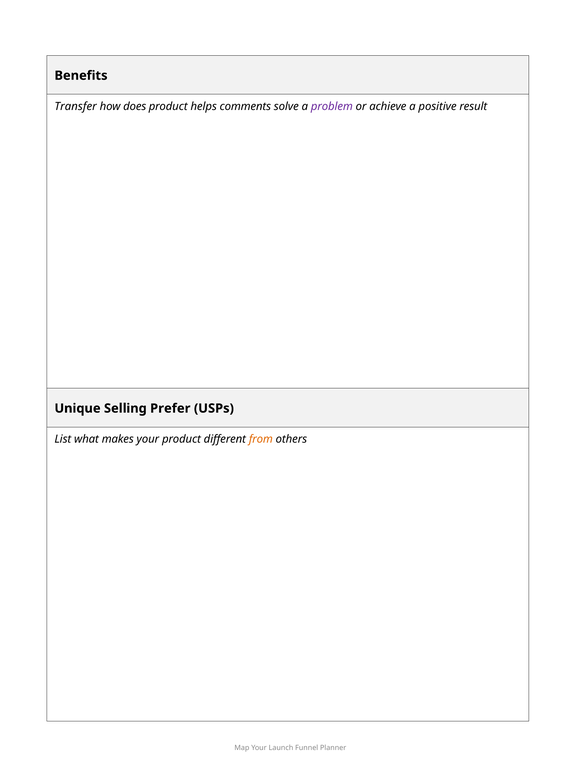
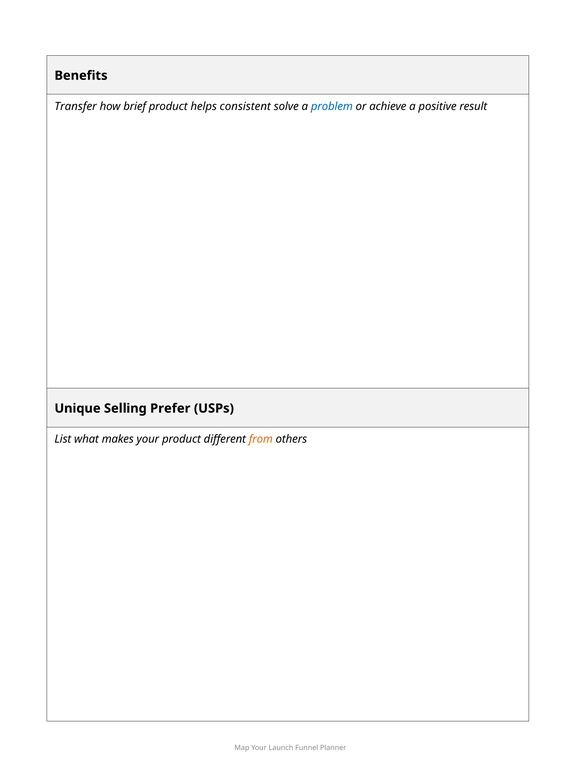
does: does -> brief
comments: comments -> consistent
problem colour: purple -> blue
